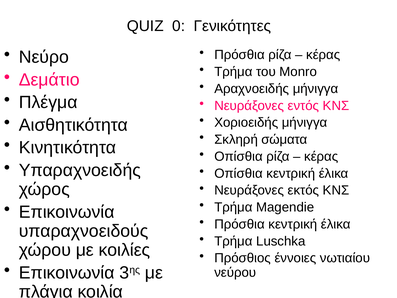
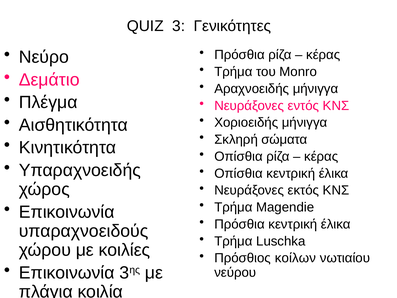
0: 0 -> 3
έννοιες: έννοιες -> κοίλων
